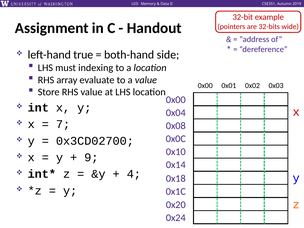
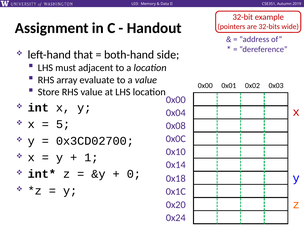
true: true -> that
indexing: indexing -> adjacent
7: 7 -> 5
9: 9 -> 1
4: 4 -> 0
